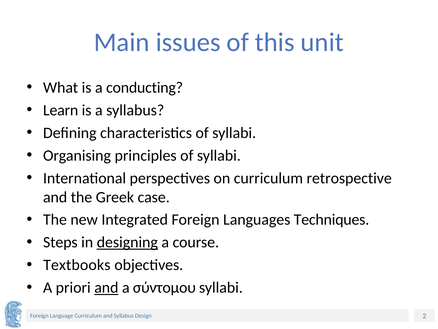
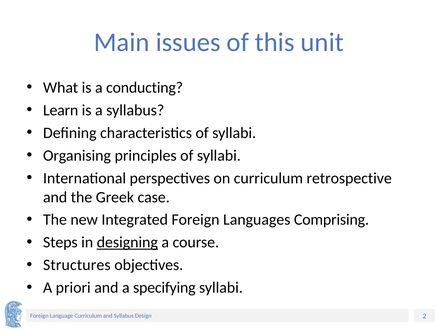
Techniques: Techniques -> Comprising
Textbooks: Textbooks -> Structures
and at (106, 287) underline: present -> none
σύντομου: σύντομου -> specifying
